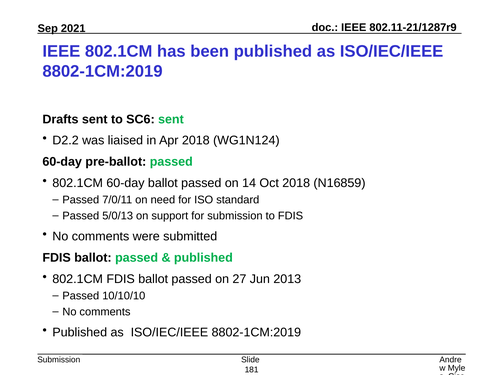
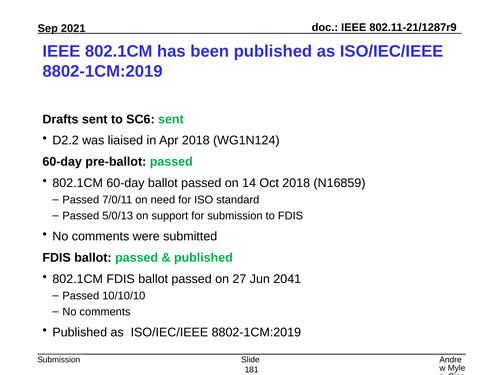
2013: 2013 -> 2041
